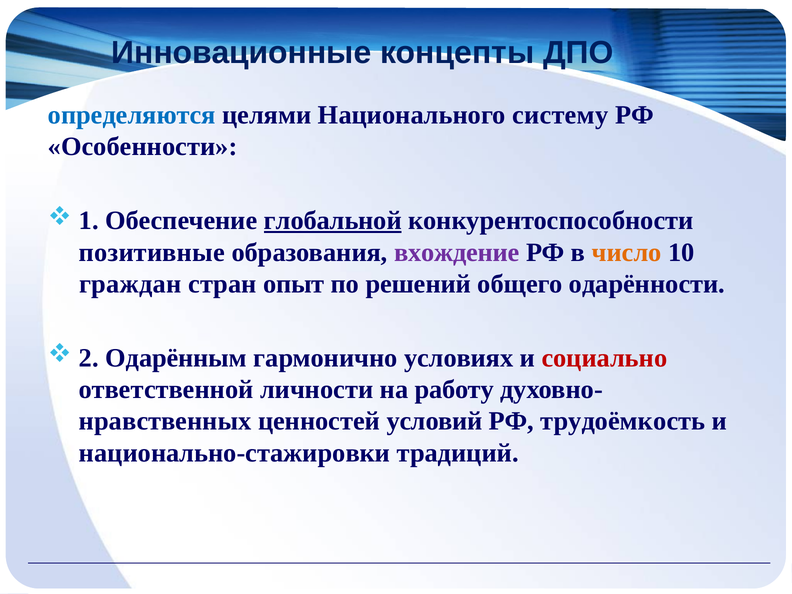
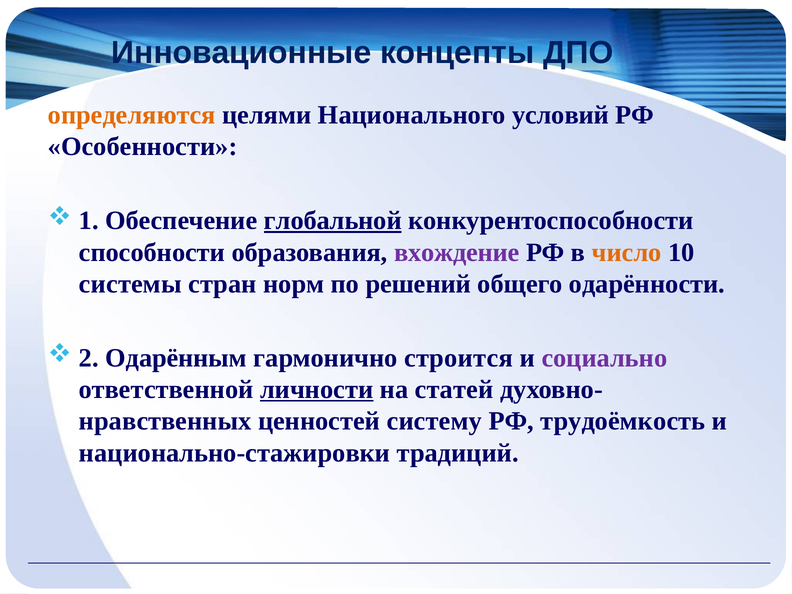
определяются colour: blue -> orange
систему: систему -> условий
позитивные: позитивные -> способности
граждан: граждан -> системы
опыт: опыт -> норм
условиях: условиях -> строится
социально colour: red -> purple
личности underline: none -> present
работу: работу -> статей
условий: условий -> систему
